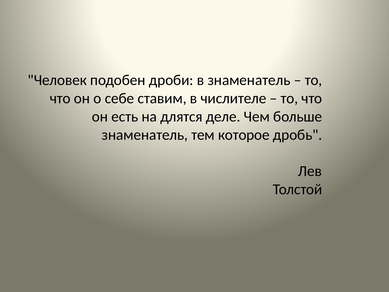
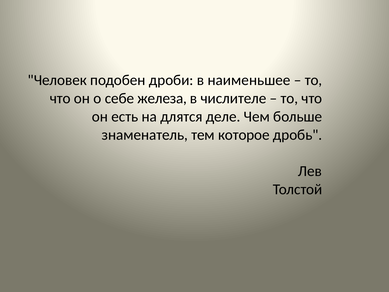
в знаменатель: знаменатель -> наименьшее
ставим: ставим -> железа
